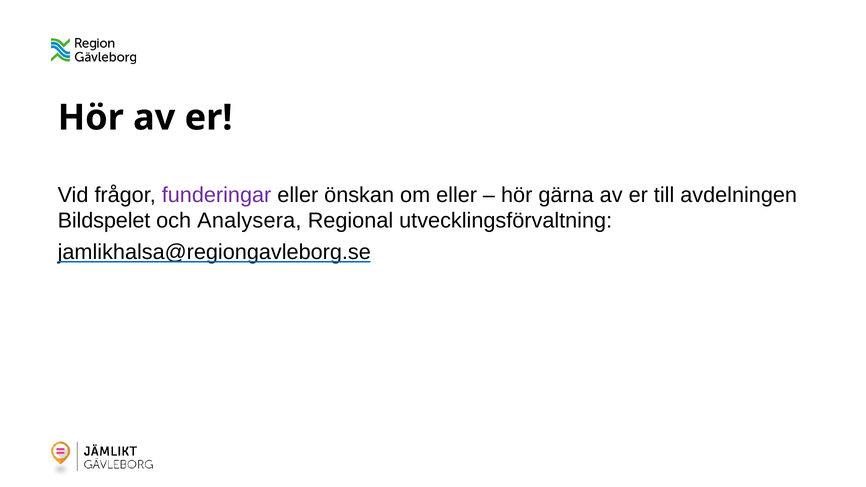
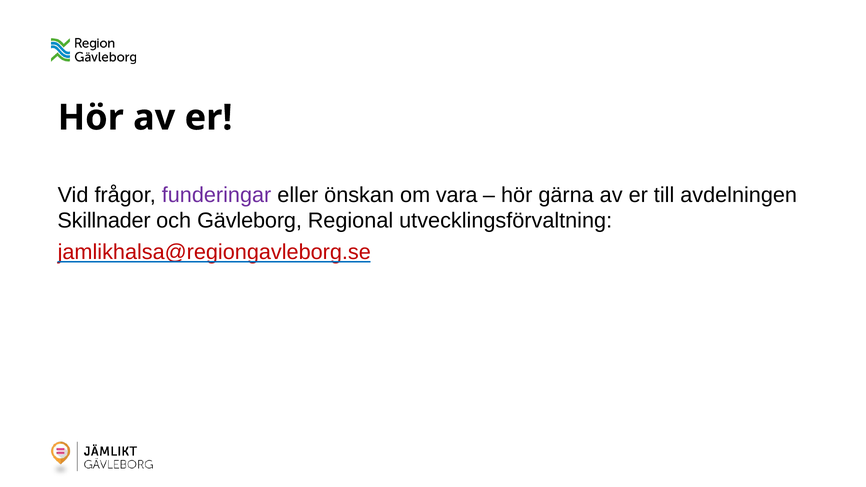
om eller: eller -> vara
Bildspelet: Bildspelet -> Skillnader
Analysera: Analysera -> Gävleborg
jamlikhalsa@regiongavleborg.se colour: black -> red
